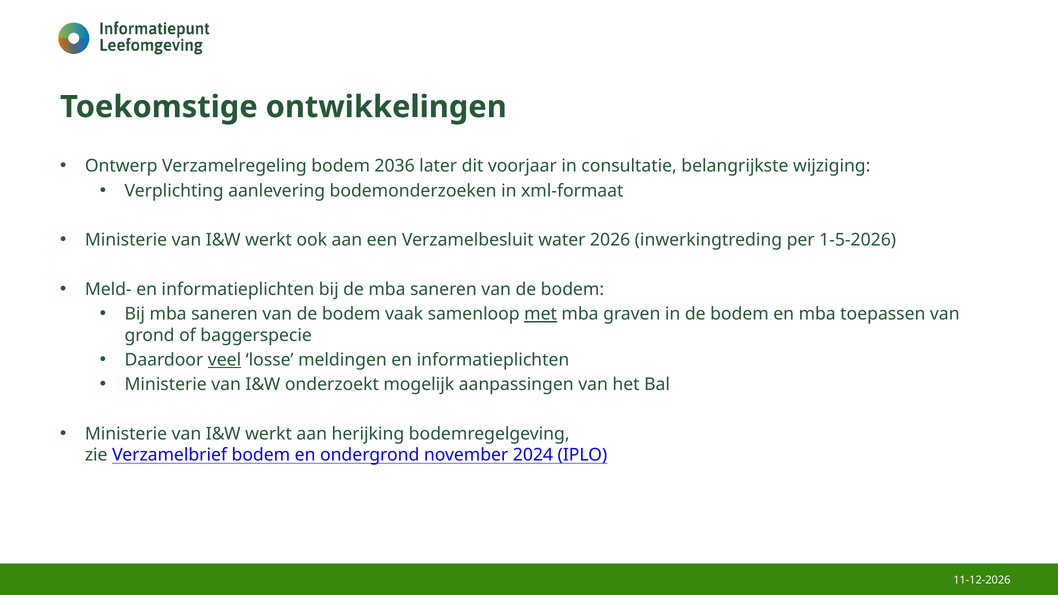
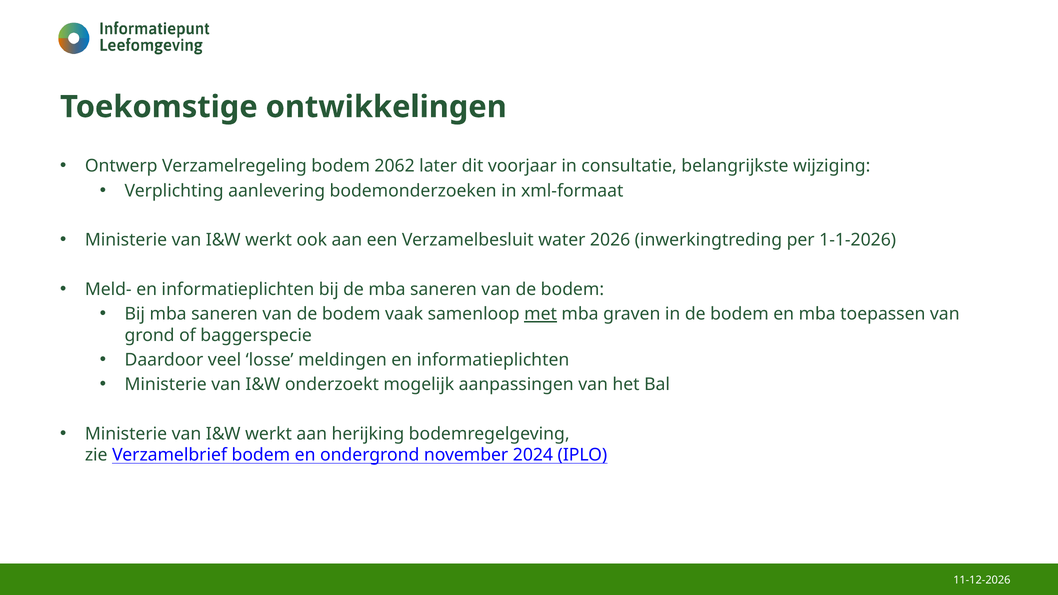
2036: 2036 -> 2062
1-5-2026: 1-5-2026 -> 1-1-2026
veel underline: present -> none
